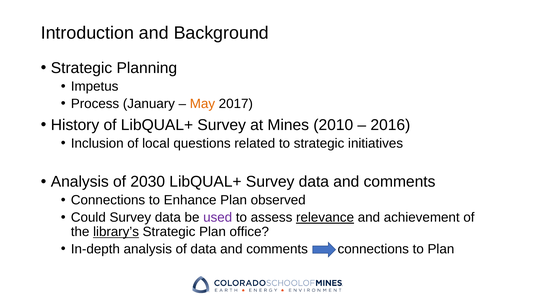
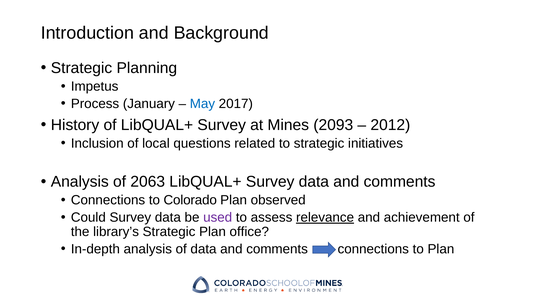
May colour: orange -> blue
2010: 2010 -> 2093
2016: 2016 -> 2012
2030: 2030 -> 2063
Enhance: Enhance -> Colorado
library’s underline: present -> none
